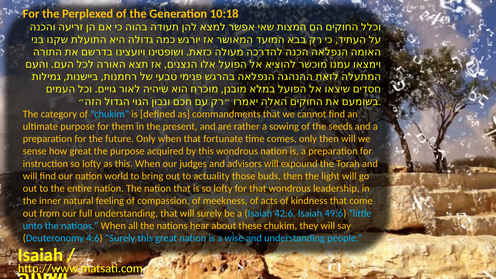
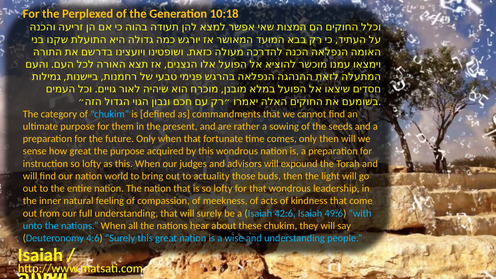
little: little -> with
